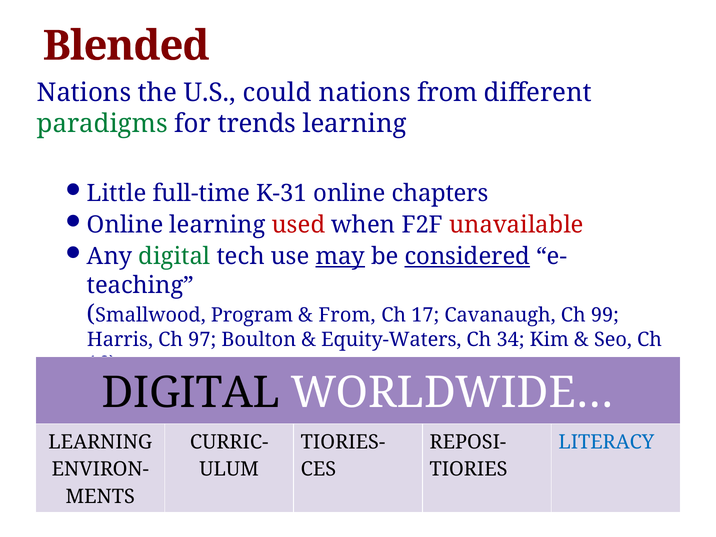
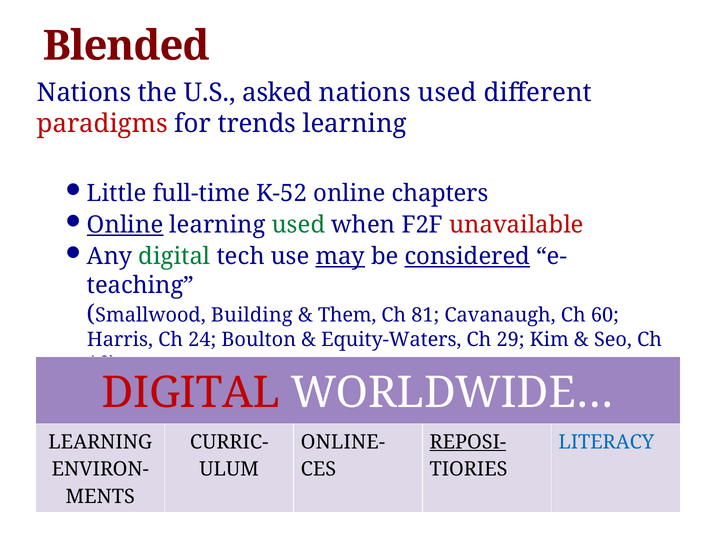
could: could -> asked
nations from: from -> used
paradigms colour: green -> red
K-31: K-31 -> K-52
Online at (125, 225) underline: none -> present
used at (298, 225) colour: red -> green
Program: Program -> Building
From at (347, 315): From -> Them
17: 17 -> 81
99: 99 -> 60
97: 97 -> 24
34: 34 -> 29
DIGITAL at (191, 393) colour: black -> red
TIORIES-: TIORIES- -> ONLINE-
REPOSI- underline: none -> present
